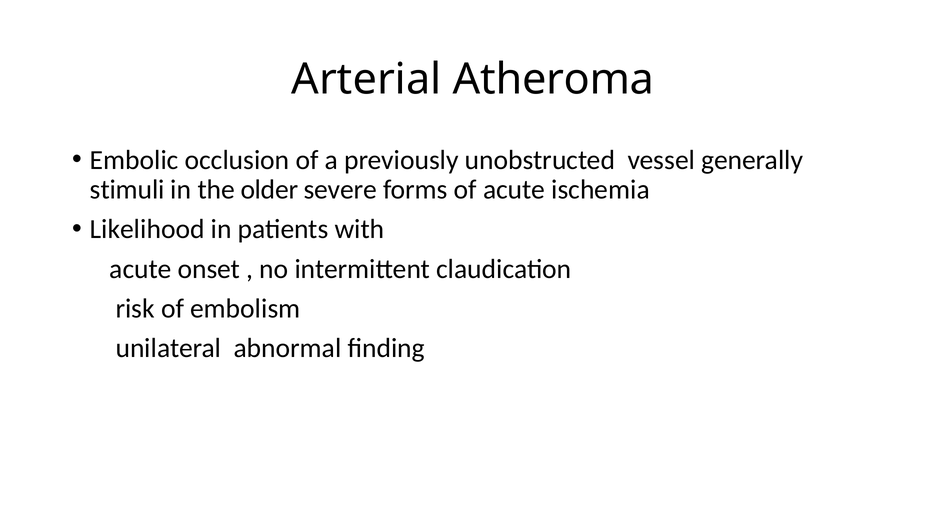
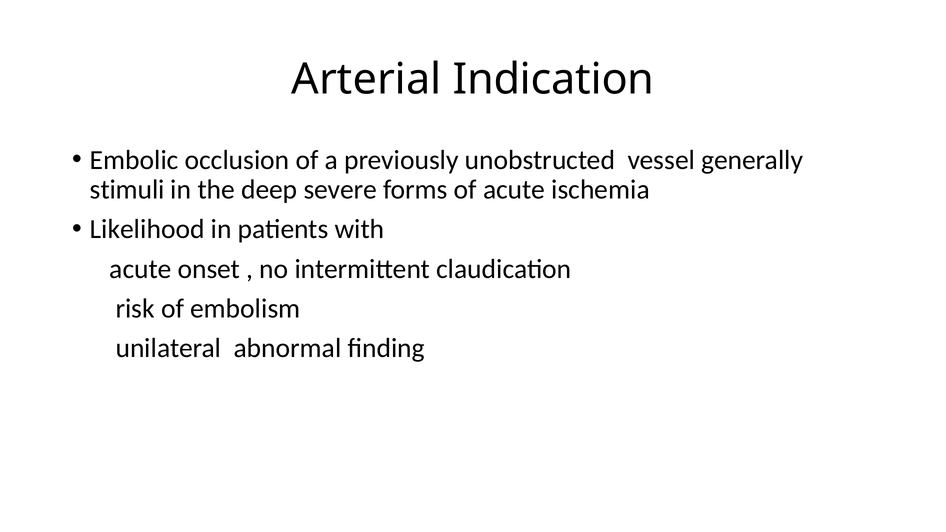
Atheroma: Atheroma -> Indication
older: older -> deep
